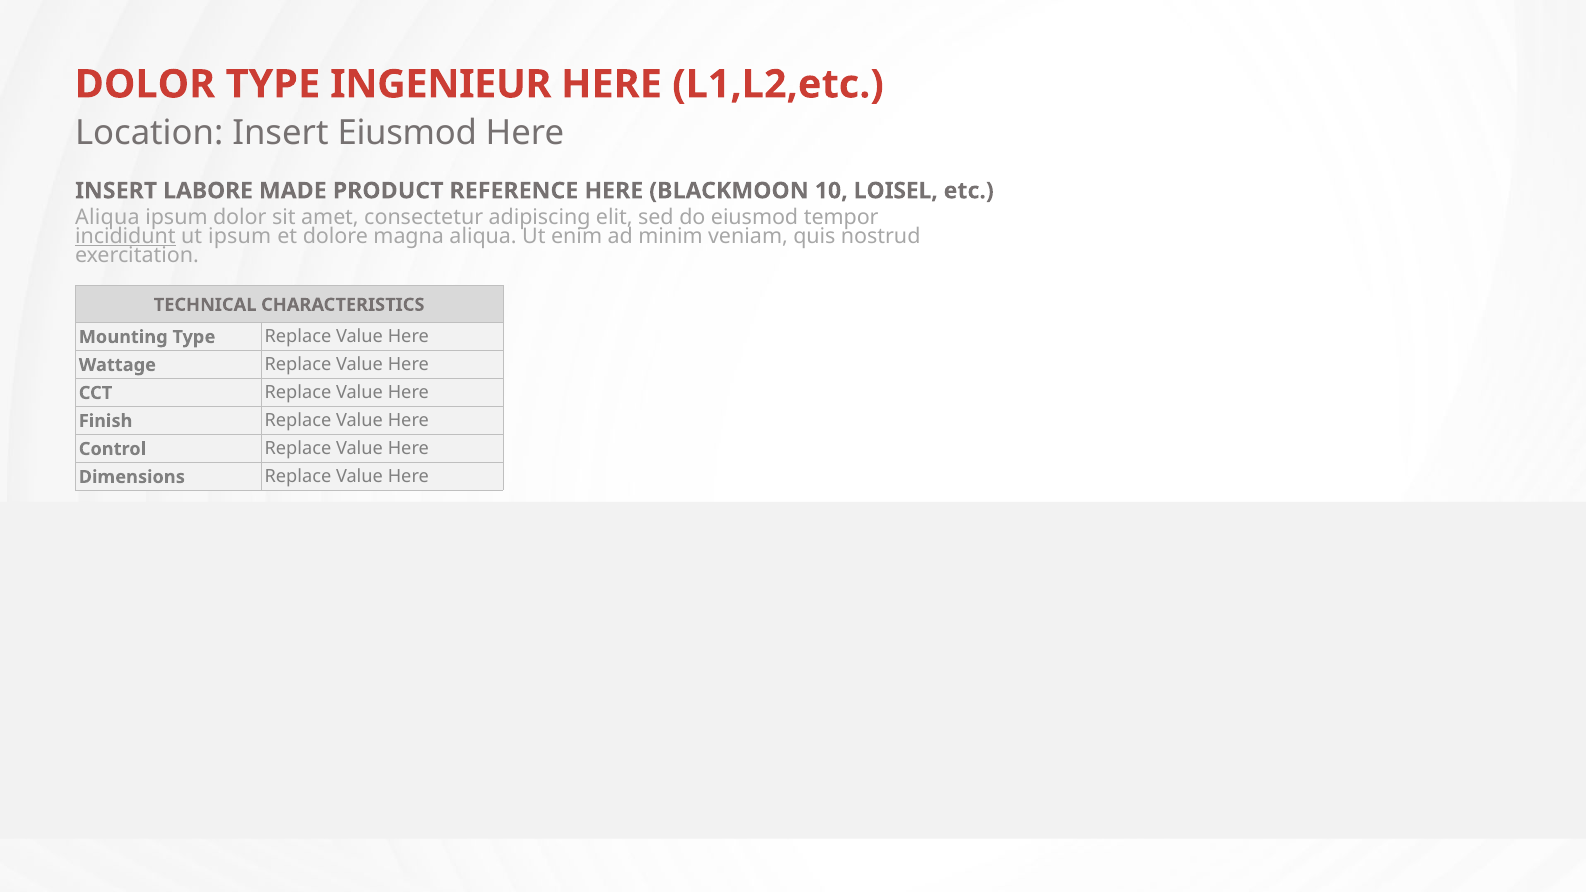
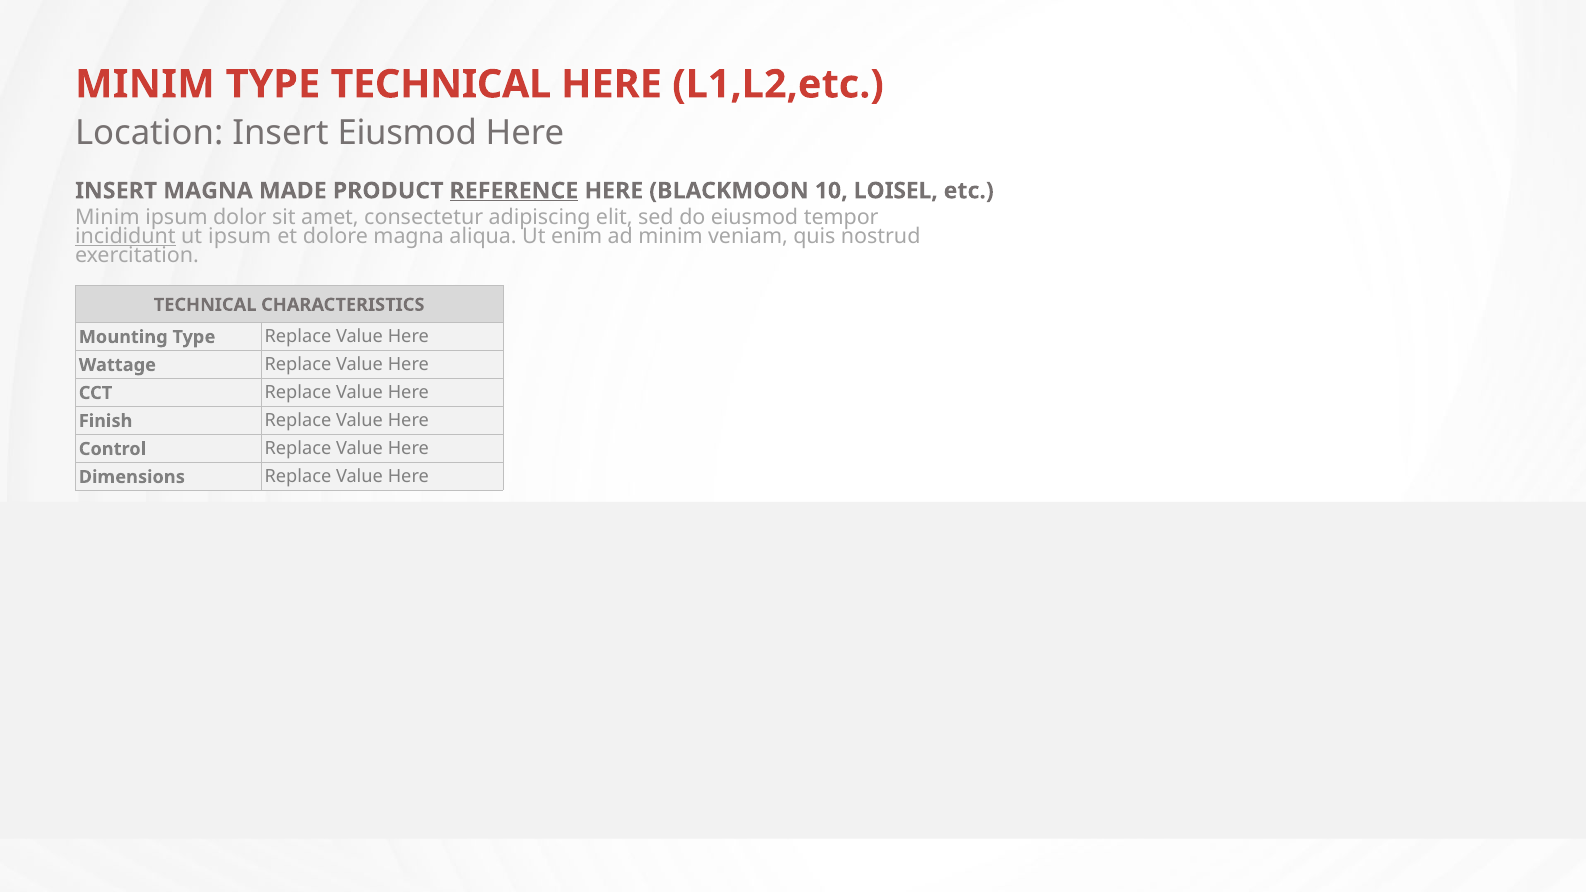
DOLOR at (145, 84): DOLOR -> MINIM
TYPE INGENIEUR: INGENIEUR -> TECHNICAL
INSERT LABORE: LABORE -> MAGNA
REFERENCE underline: none -> present
Aliqua at (107, 218): Aliqua -> Minim
